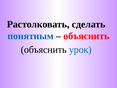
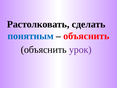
урок colour: blue -> purple
